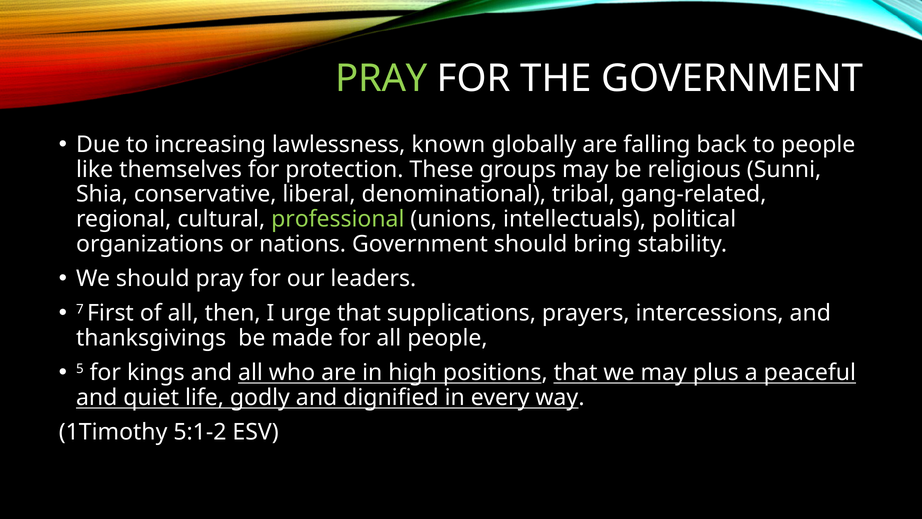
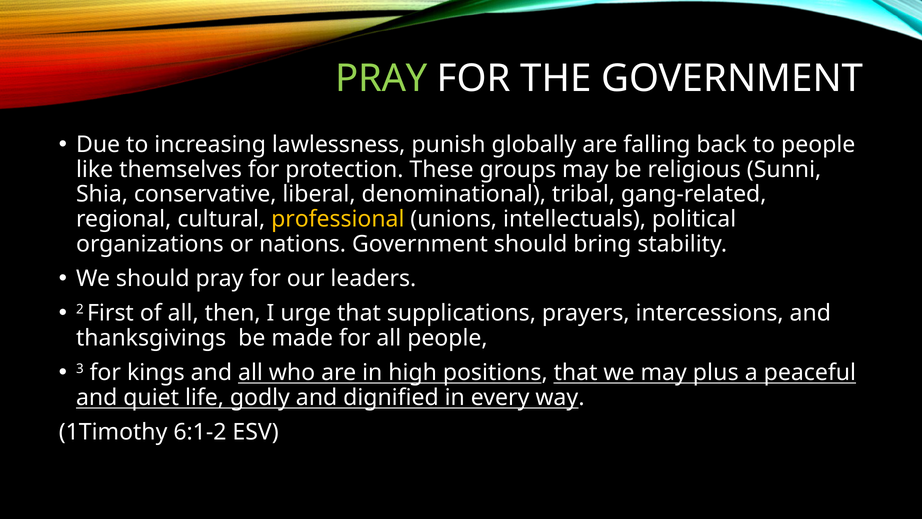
known: known -> punish
professional colour: light green -> yellow
7: 7 -> 2
5: 5 -> 3
5:1-2: 5:1-2 -> 6:1-2
